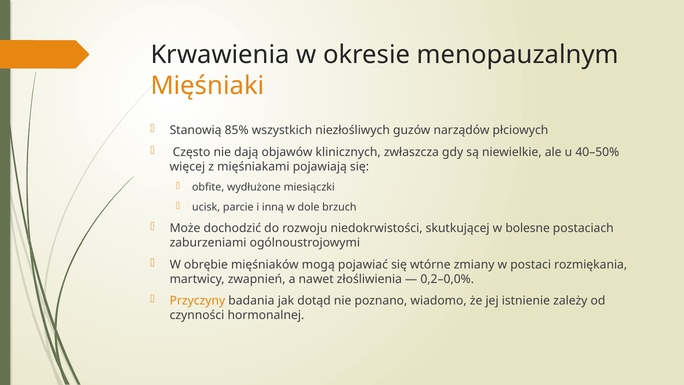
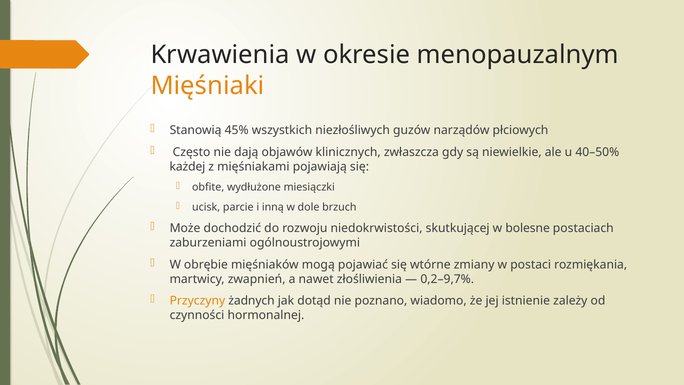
85%: 85% -> 45%
więcej: więcej -> każdej
0,2–0,0%: 0,2–0,0% -> 0,2–9,7%
badania: badania -> żadnych
